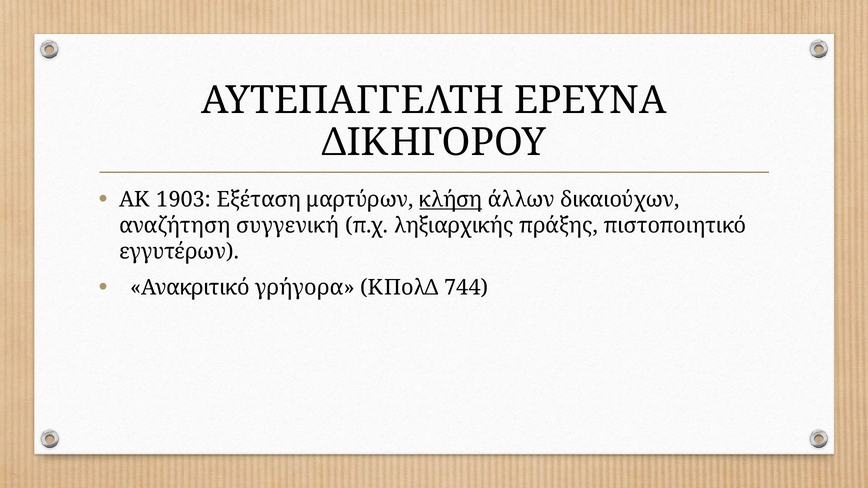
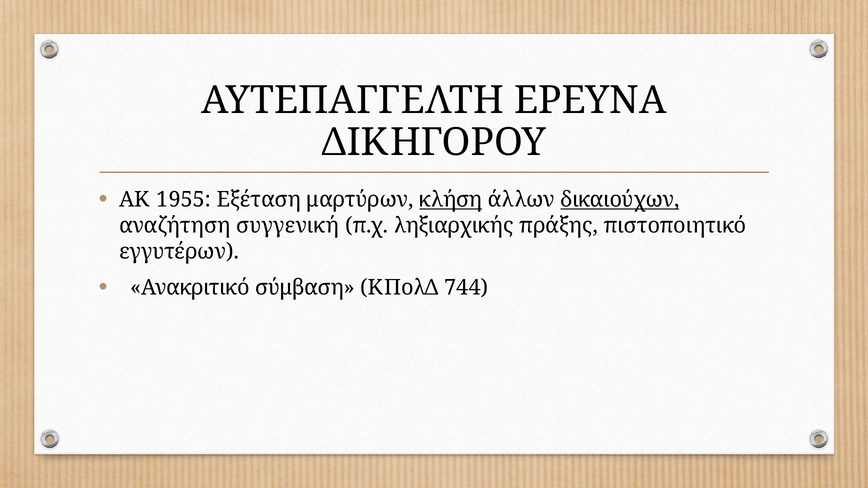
1903: 1903 -> 1955
δικαιούχων underline: none -> present
γρήγορα: γρήγορα -> σύμβαση
